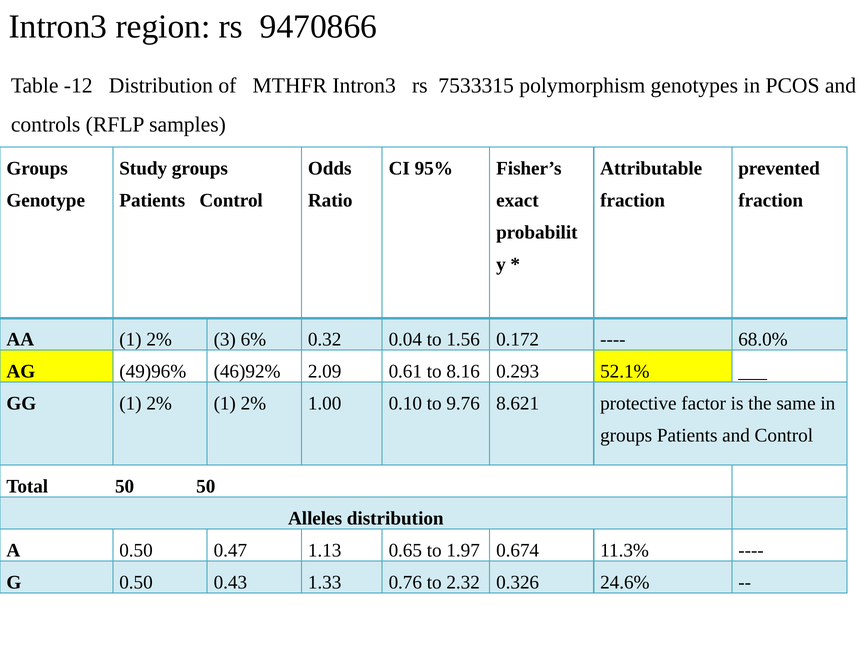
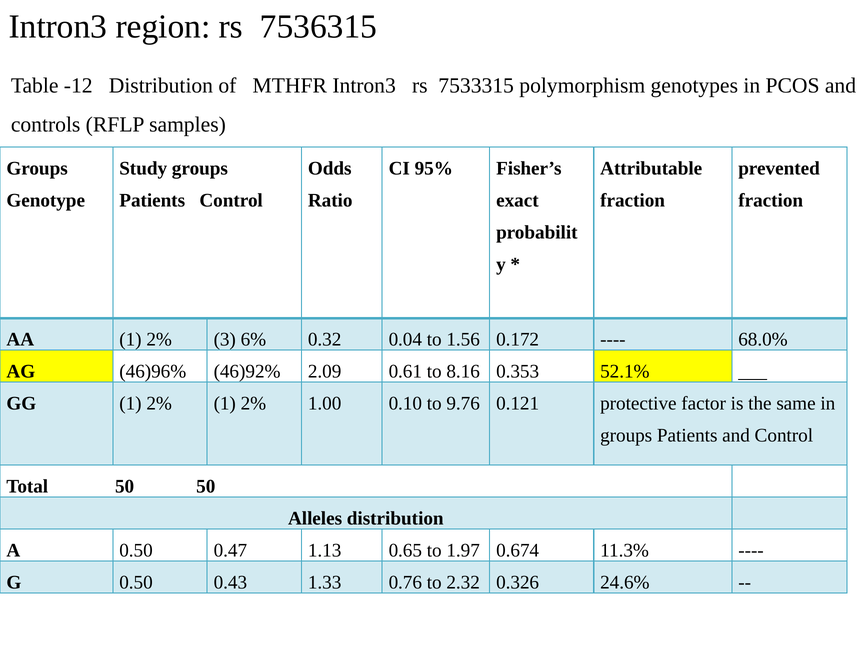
9470866: 9470866 -> 7536315
49)96%: 49)96% -> 46)96%
0.293: 0.293 -> 0.353
8.621: 8.621 -> 0.121
